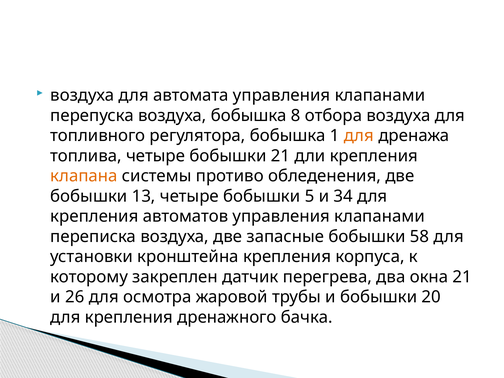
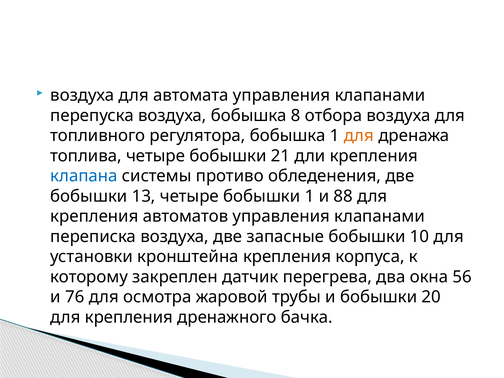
клапана colour: orange -> blue
бобышки 5: 5 -> 1
34: 34 -> 88
58: 58 -> 10
окна 21: 21 -> 56
26: 26 -> 76
